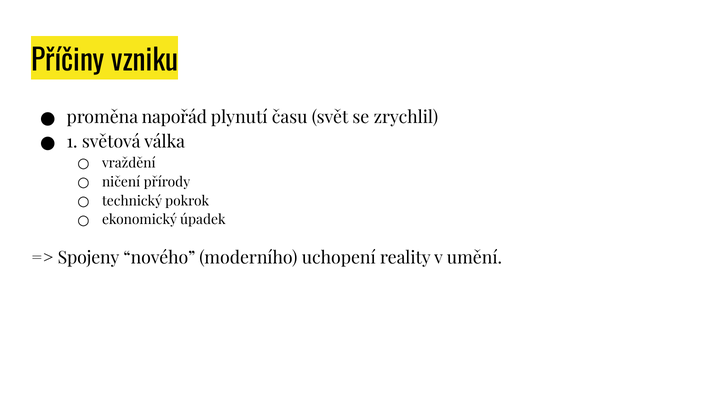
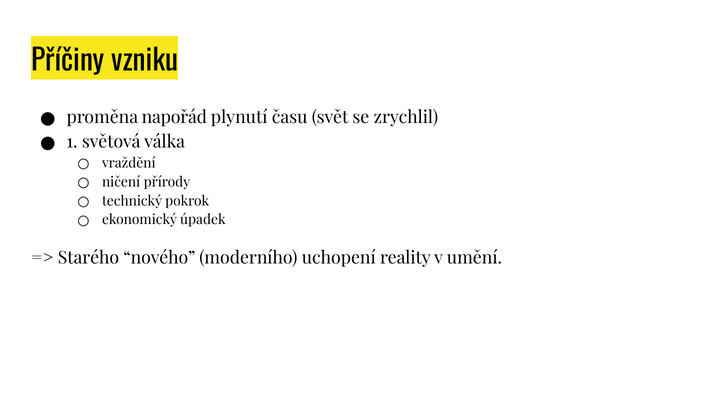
Spojeny: Spojeny -> Starého
